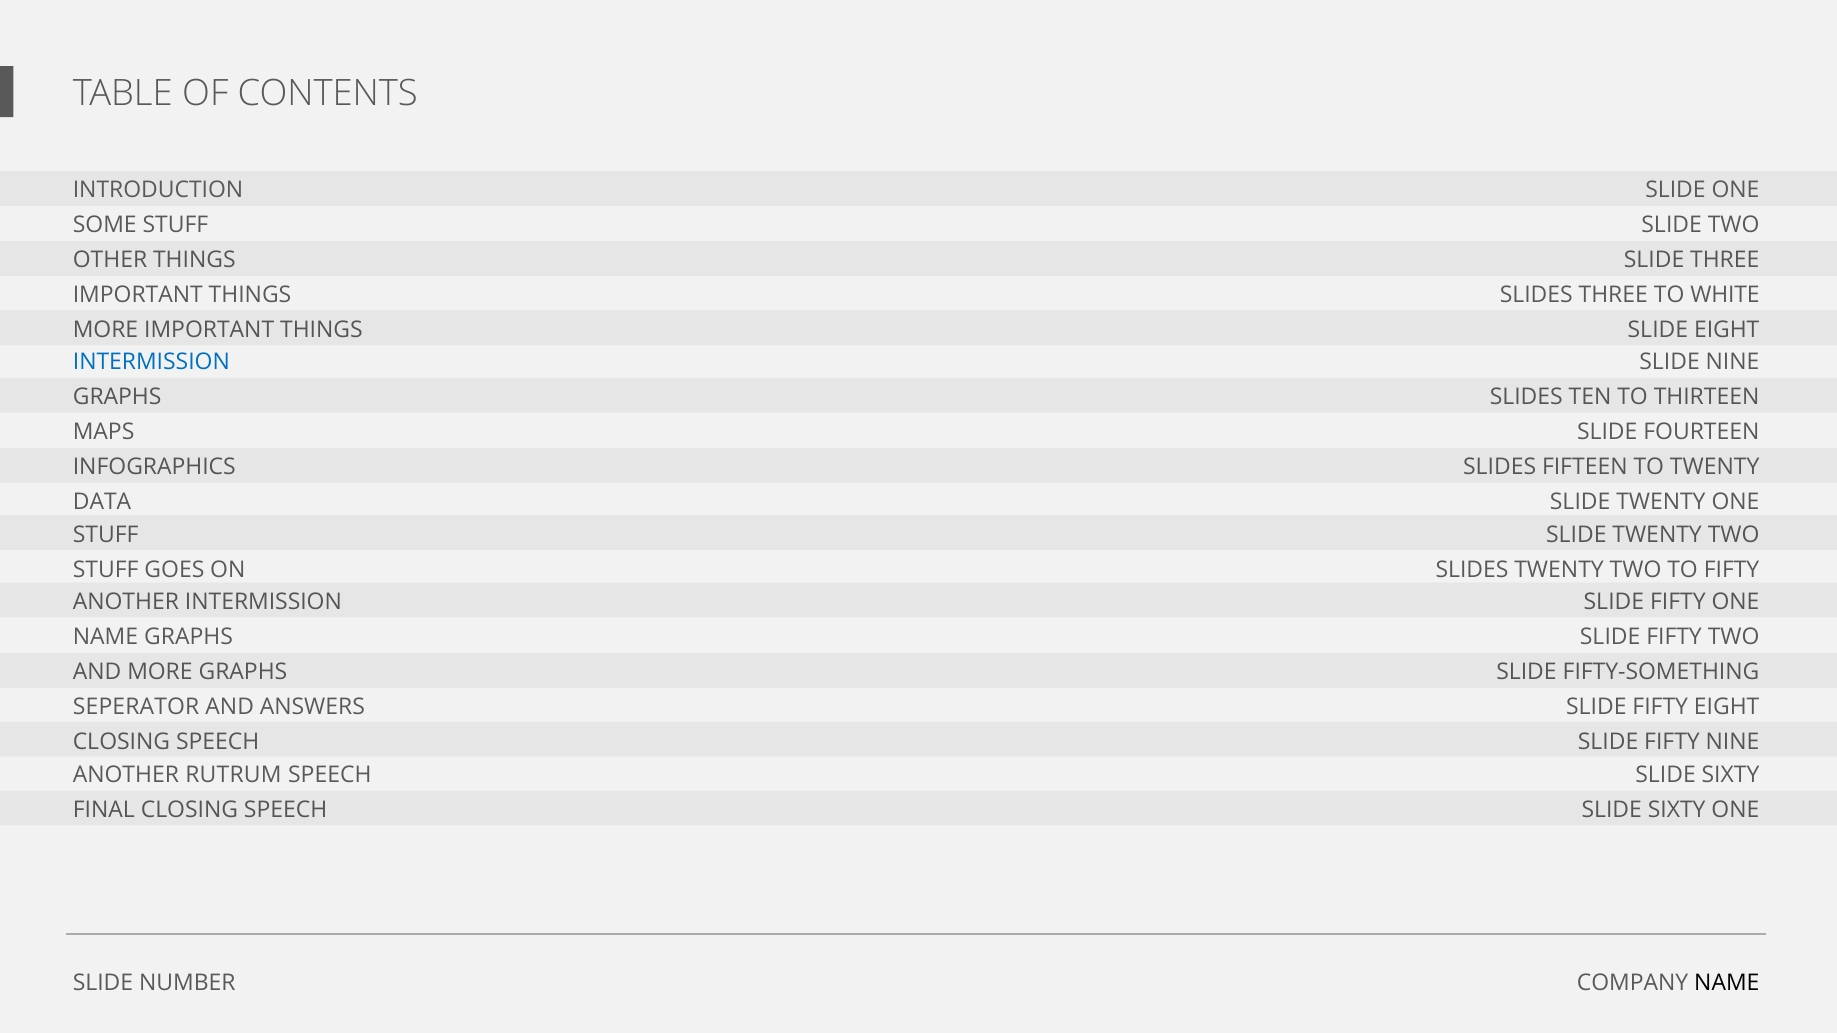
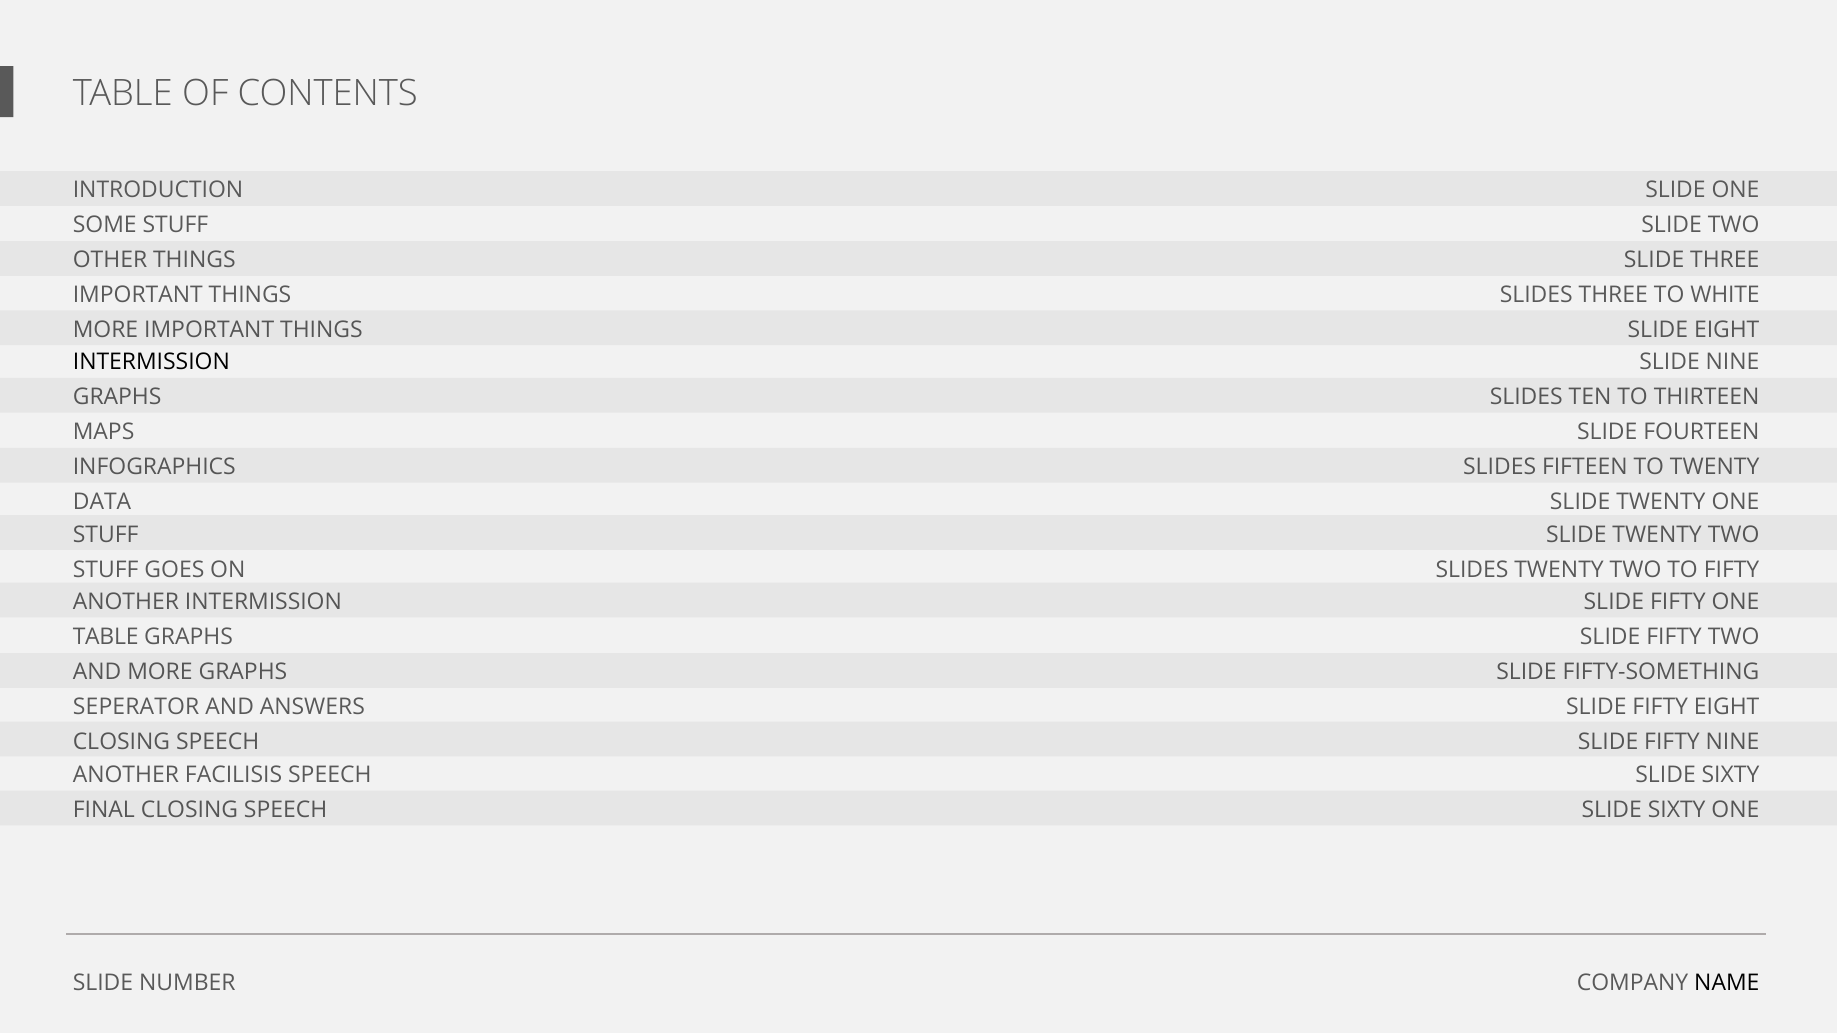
INTERMISSION at (151, 362) colour: blue -> black
NAME at (106, 637): NAME -> TABLE
RUTRUM: RUTRUM -> FACILISIS
